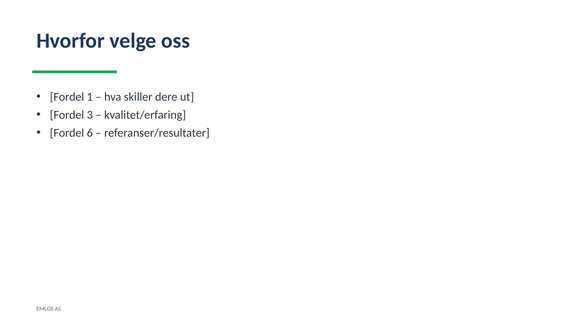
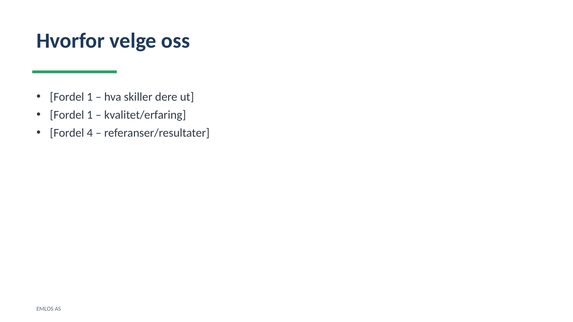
3 at (90, 115): 3 -> 1
6: 6 -> 4
